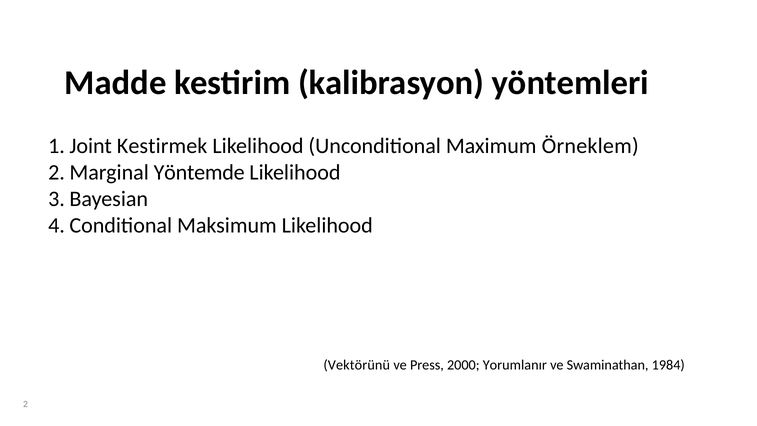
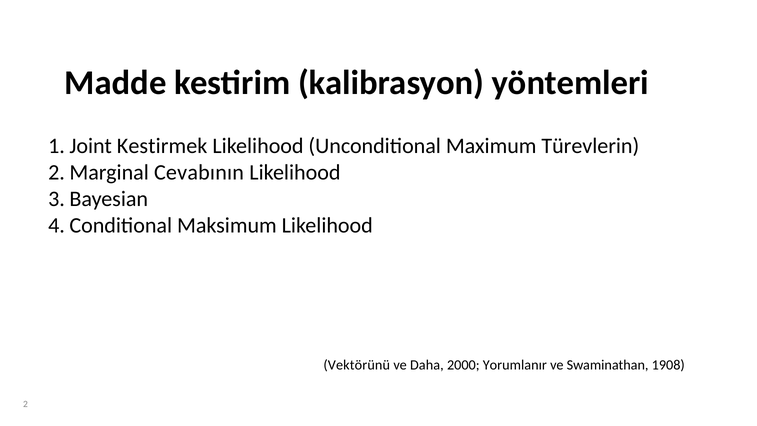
Örneklem: Örneklem -> Türevlerin
Yöntemde: Yöntemde -> Cevabının
Press: Press -> Daha
1984: 1984 -> 1908
